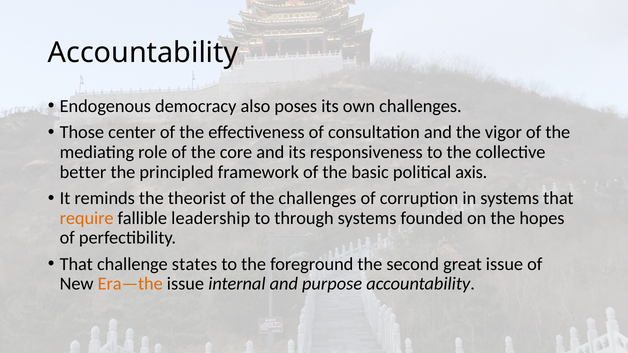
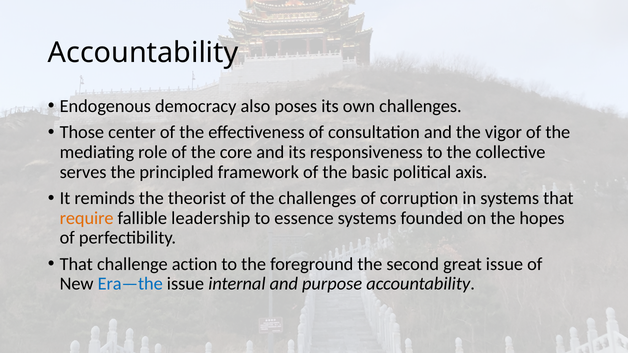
better: better -> serves
through: through -> essence
states: states -> action
Era—the colour: orange -> blue
